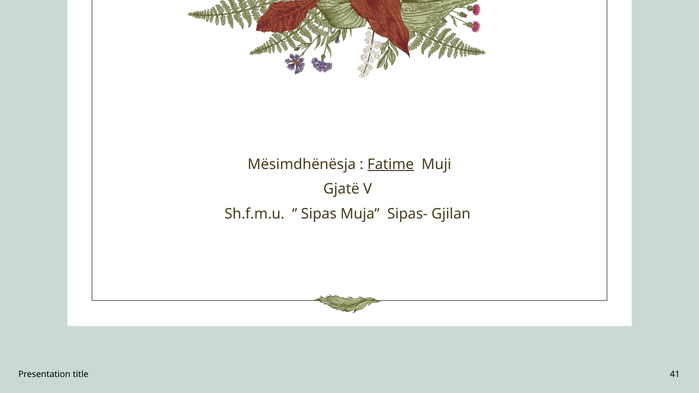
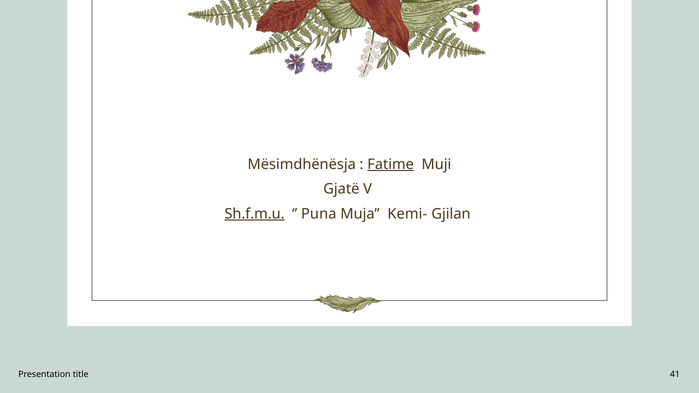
Sh.f.m.u underline: none -> present
Sipas: Sipas -> Puna
Sipas-: Sipas- -> Kemi-
